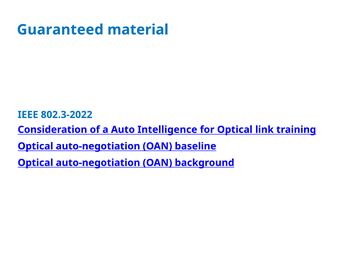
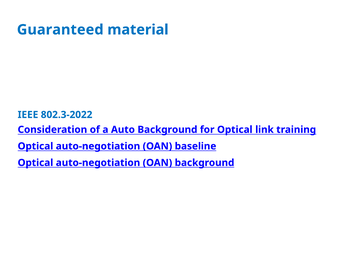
Auto Intelligence: Intelligence -> Background
